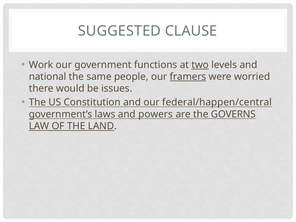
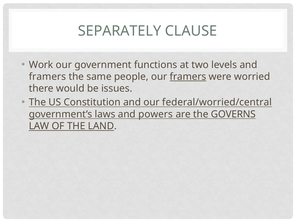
SUGGESTED: SUGGESTED -> SEPARATELY
two underline: present -> none
national at (48, 77): national -> framers
federal/happen/central: federal/happen/central -> federal/worried/central
